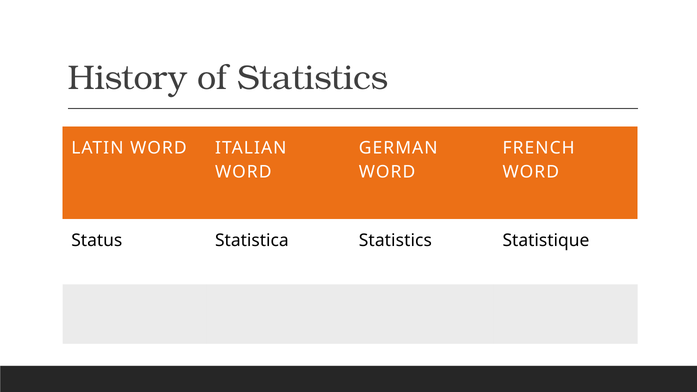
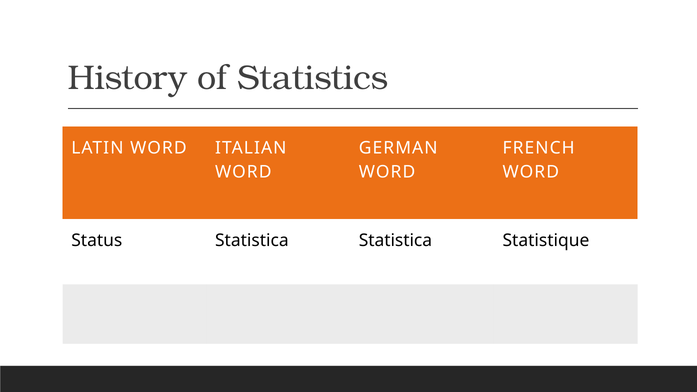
Statistica Statistics: Statistics -> Statistica
